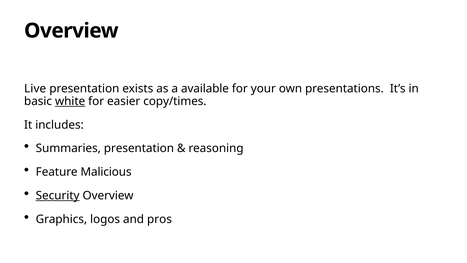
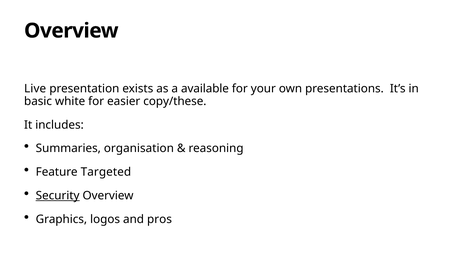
white underline: present -> none
copy/times: copy/times -> copy/these
Summaries presentation: presentation -> organisation
Malicious: Malicious -> Targeted
